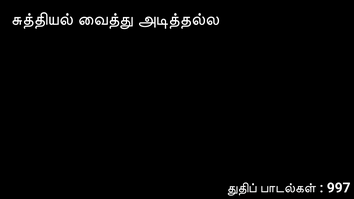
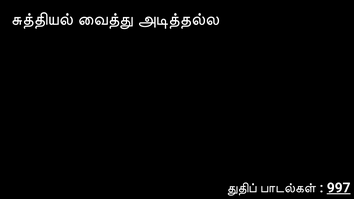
997 underline: none -> present
